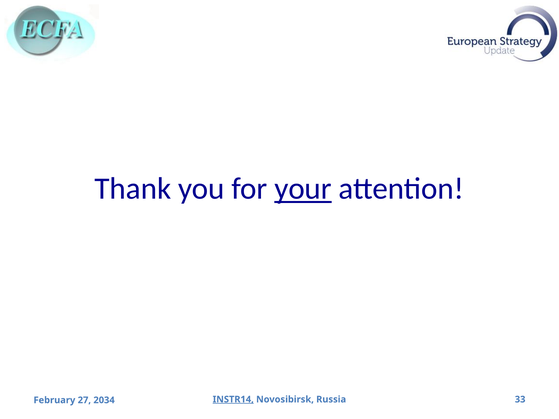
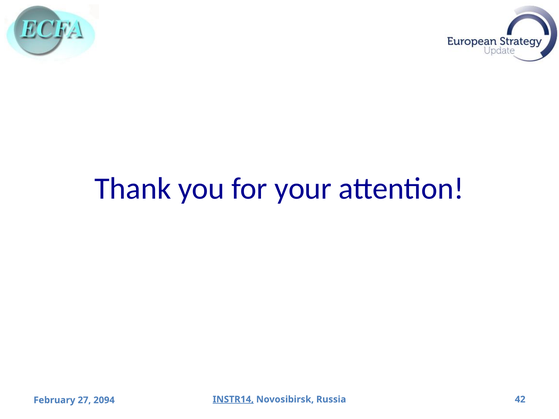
your underline: present -> none
33: 33 -> 42
2034: 2034 -> 2094
